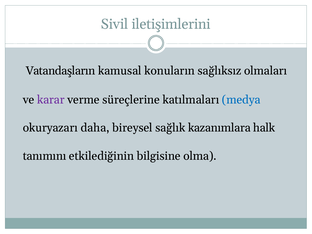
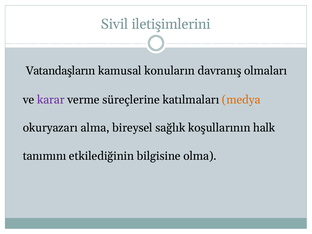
sağlıksız: sağlıksız -> davranış
medya colour: blue -> orange
daha: daha -> alma
kazanımlara: kazanımlara -> koşullarının
